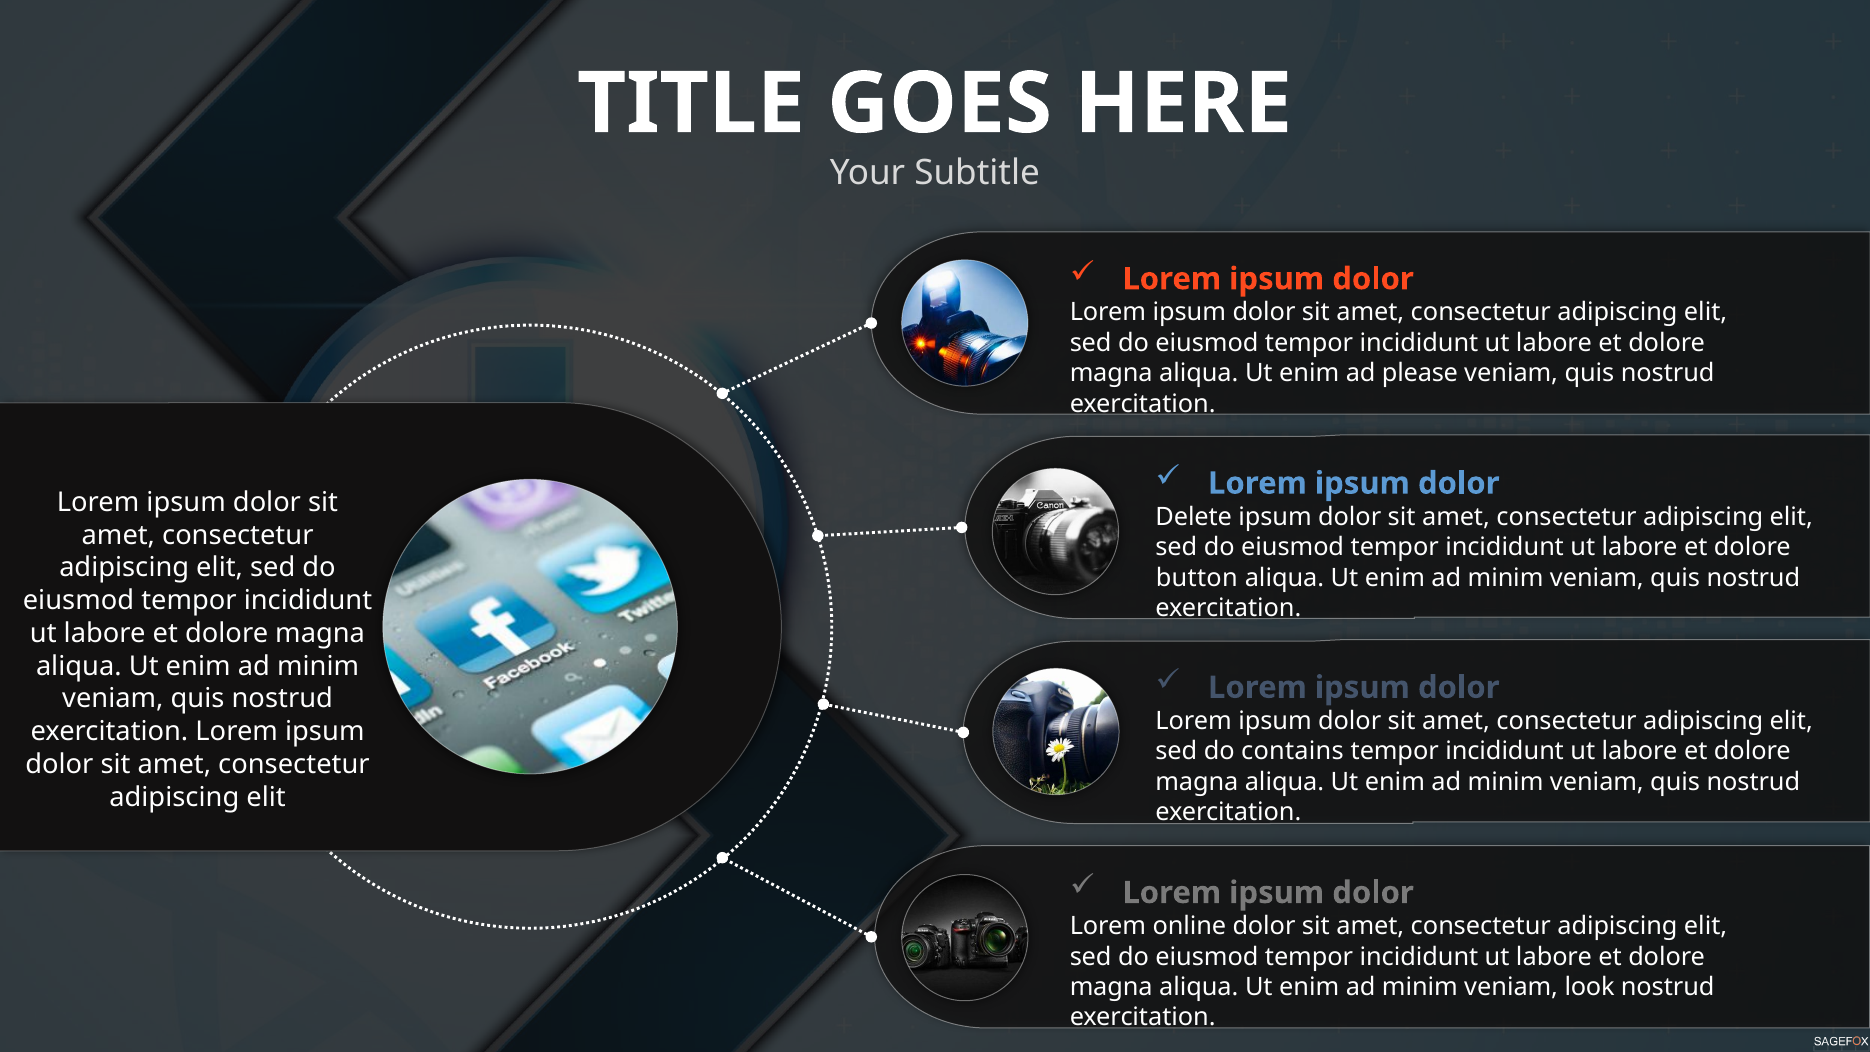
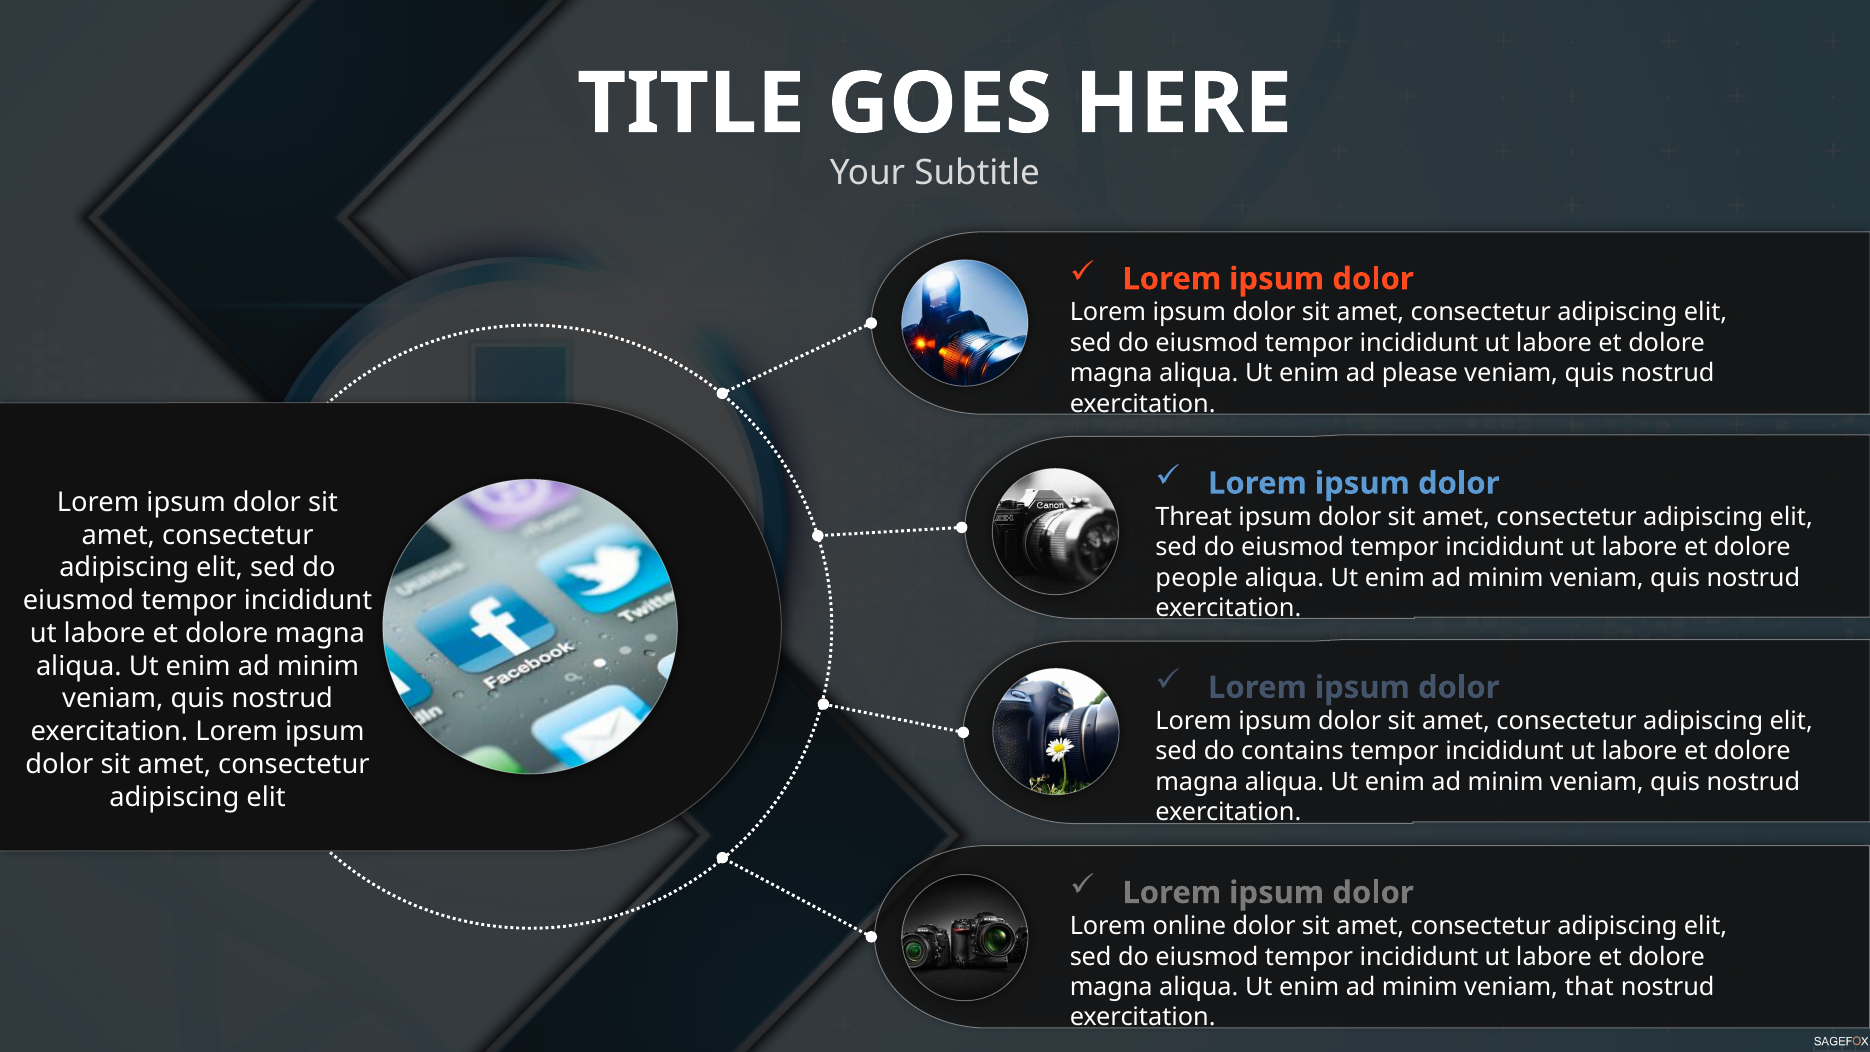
Delete: Delete -> Threat
button: button -> people
look: look -> that
